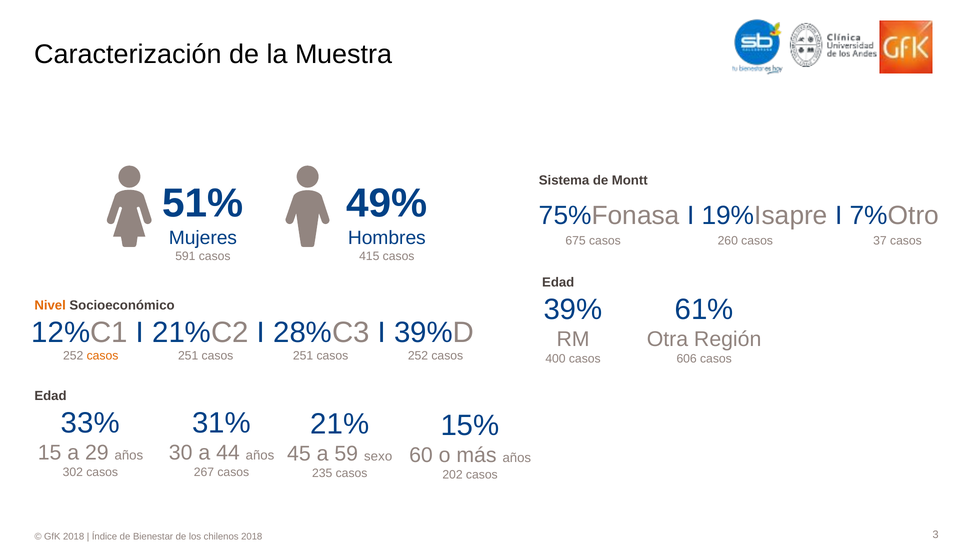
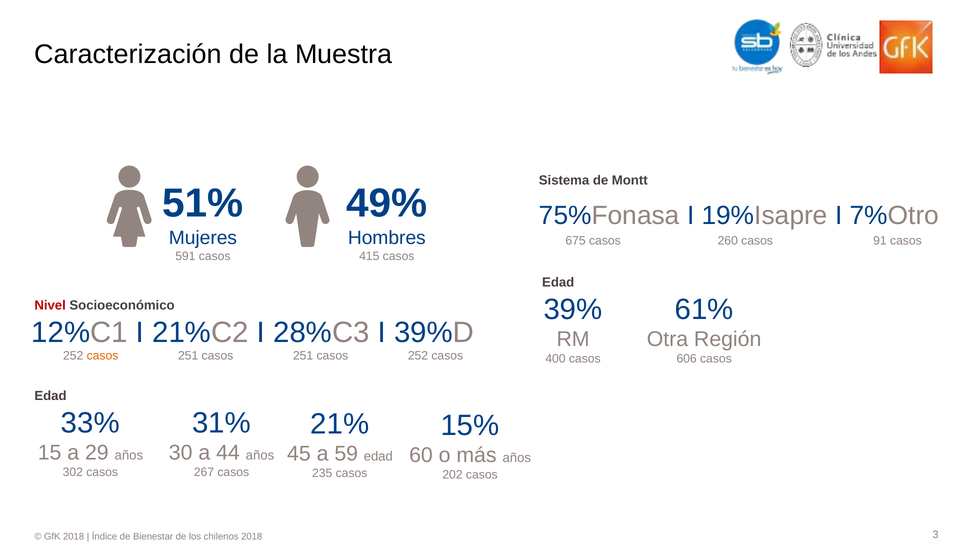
37: 37 -> 91
Nivel colour: orange -> red
59 sexo: sexo -> edad
